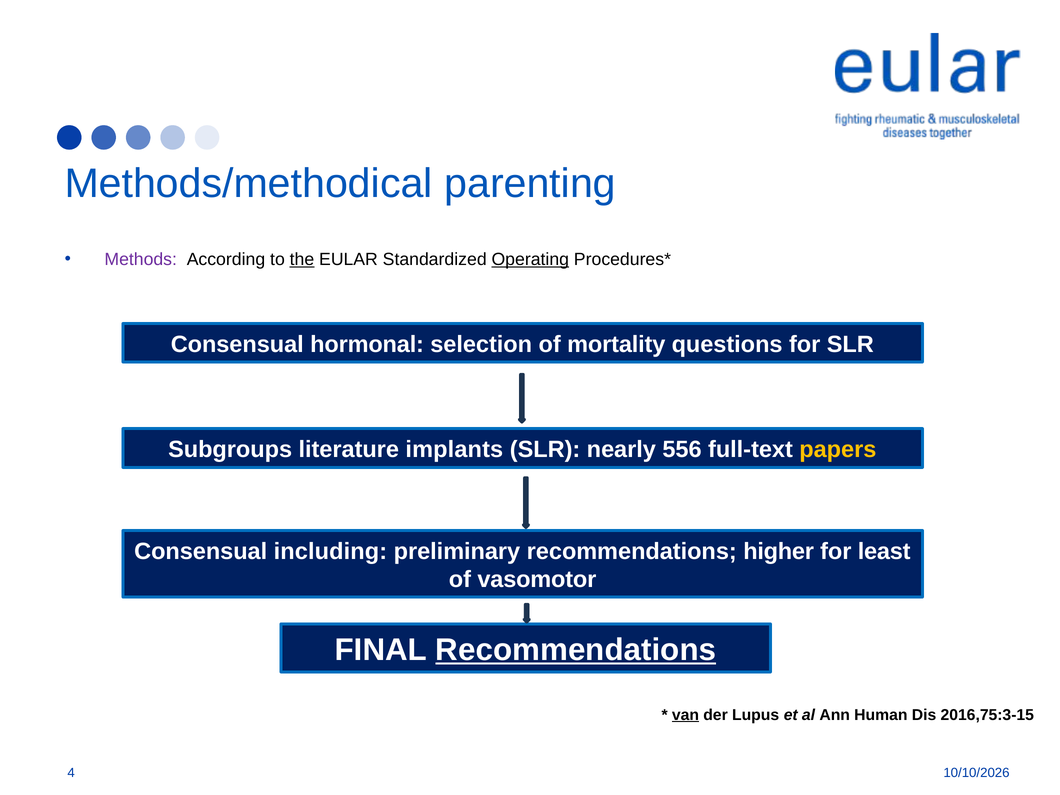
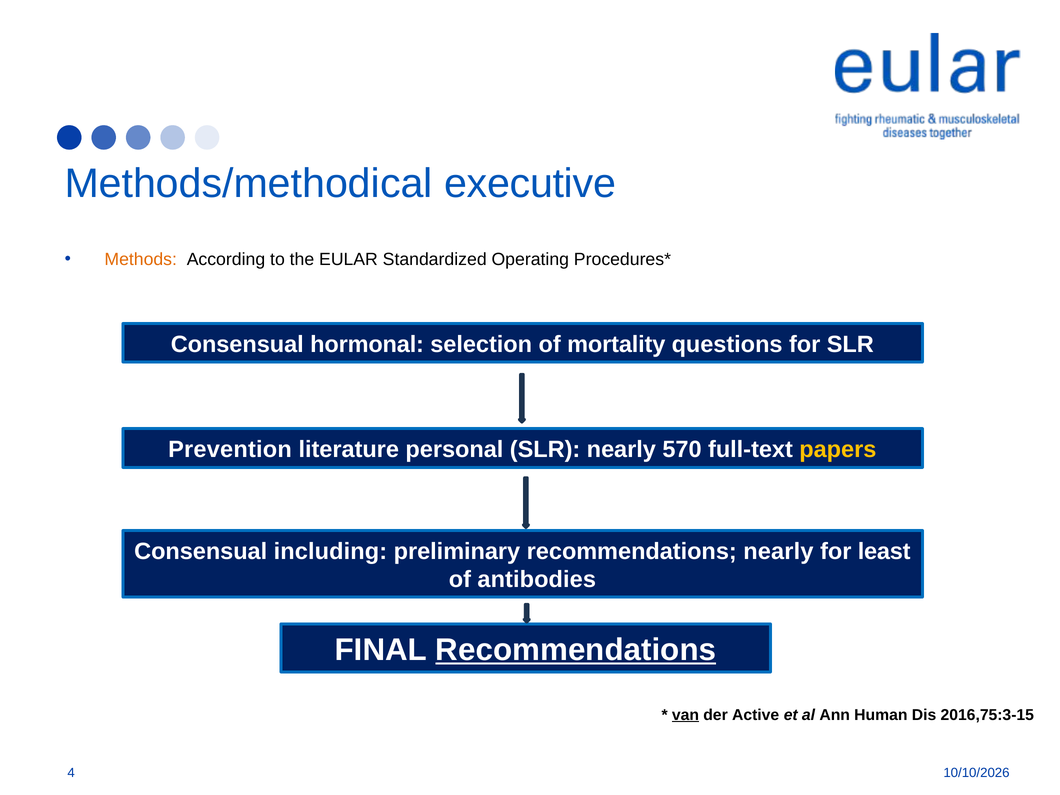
parenting: parenting -> executive
Methods colour: purple -> orange
the underline: present -> none
Operating underline: present -> none
Subgroups: Subgroups -> Prevention
implants: implants -> personal
556: 556 -> 570
recommendations higher: higher -> nearly
vasomotor: vasomotor -> antibodies
Lupus: Lupus -> Active
